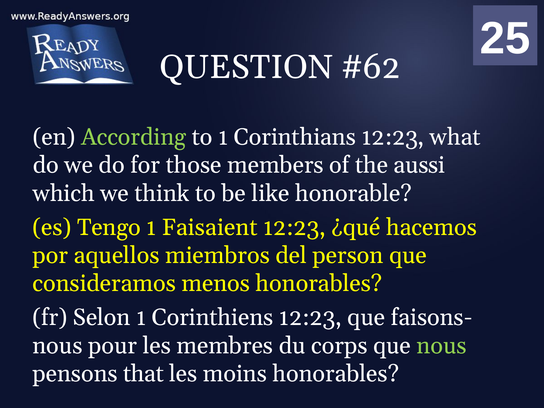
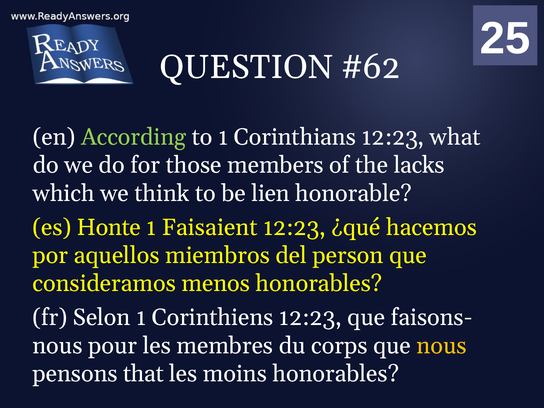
aussi: aussi -> lacks
like: like -> lien
Tengo: Tengo -> Honte
nous at (442, 346) colour: light green -> yellow
